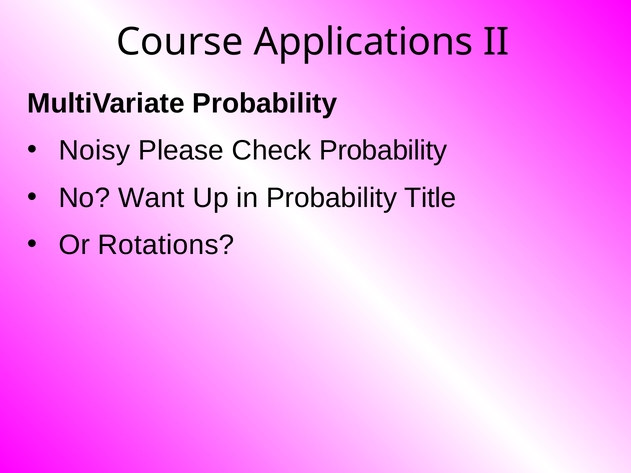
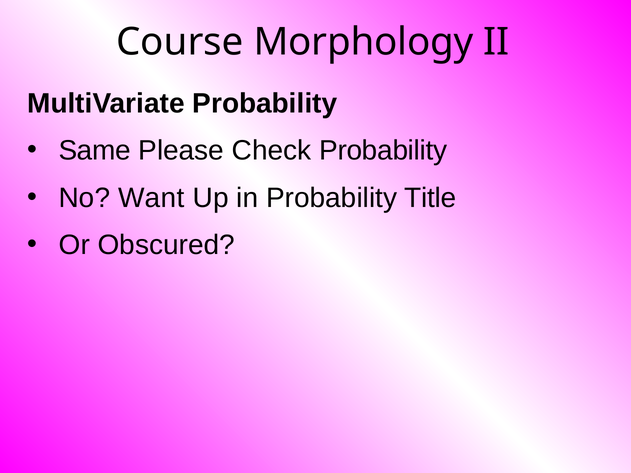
Applications: Applications -> Morphology
Noisy: Noisy -> Same
Rotations: Rotations -> Obscured
